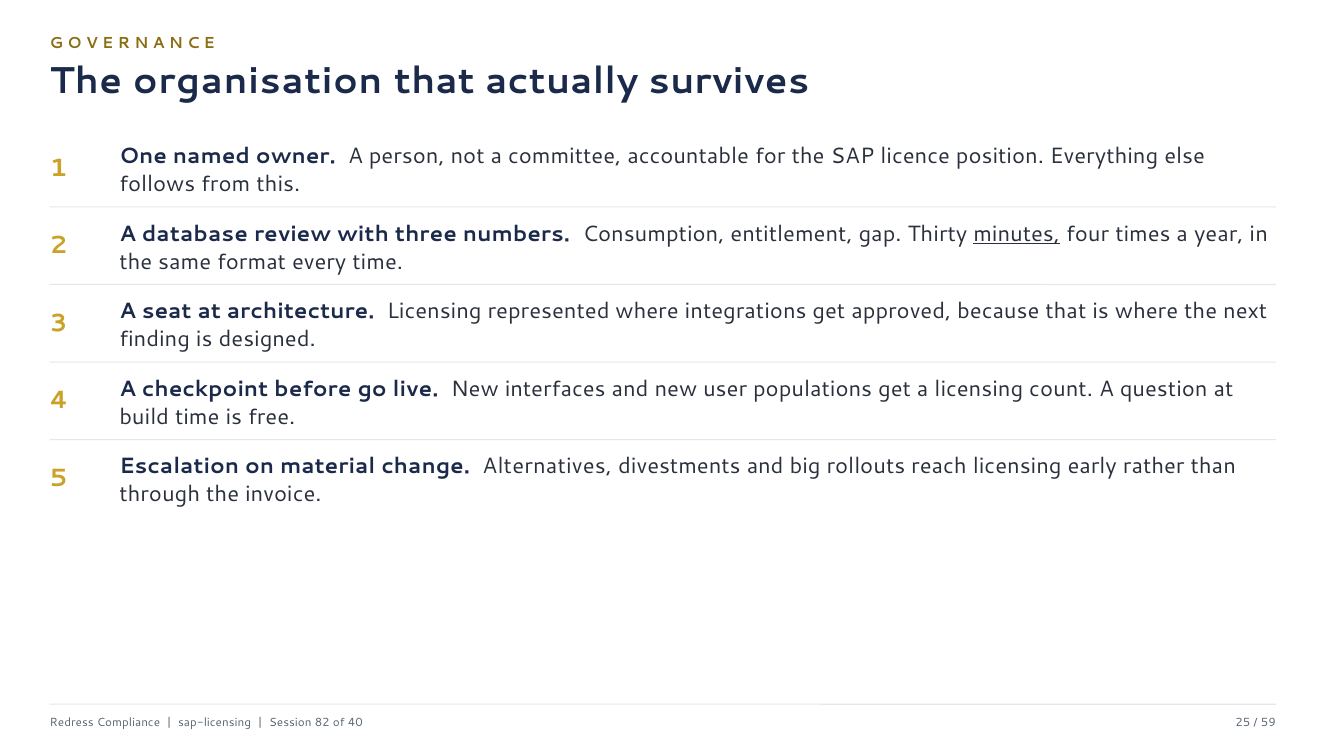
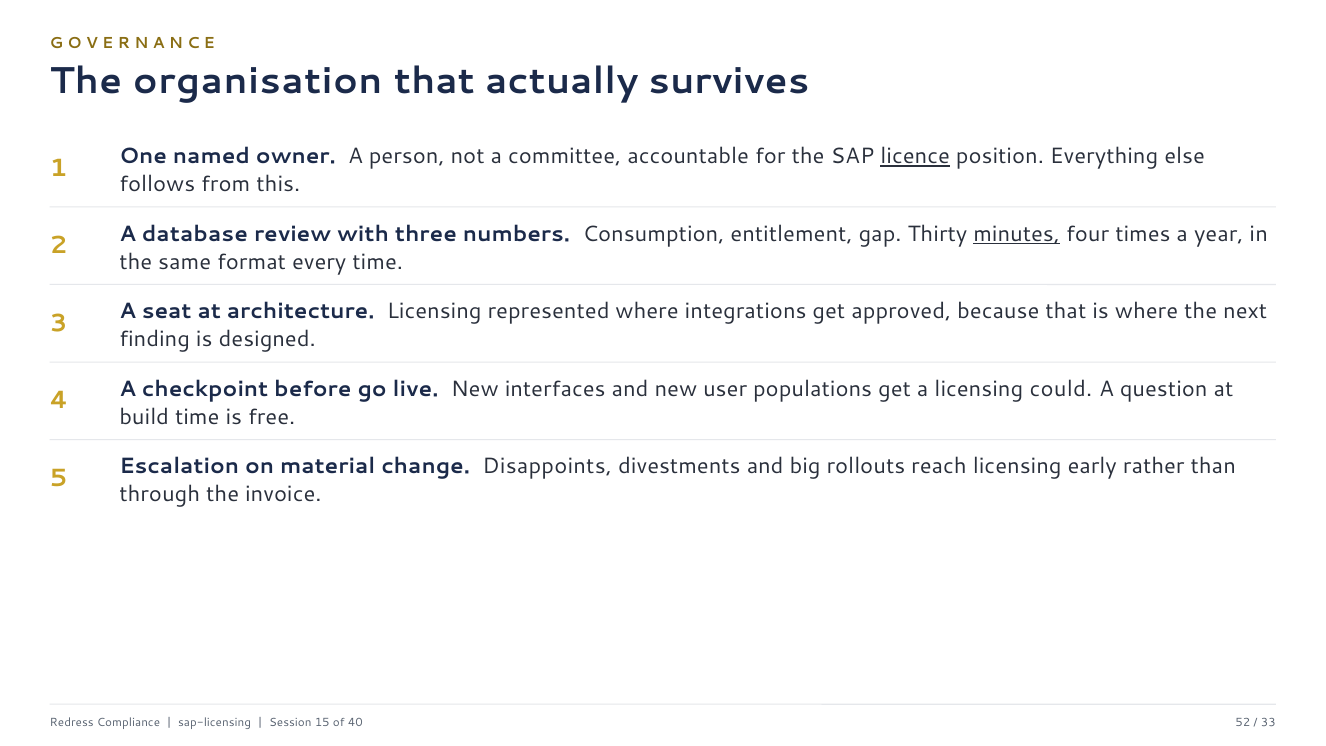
licence underline: none -> present
count: count -> could
Alternatives: Alternatives -> Disappoints
82: 82 -> 15
25: 25 -> 52
59: 59 -> 33
